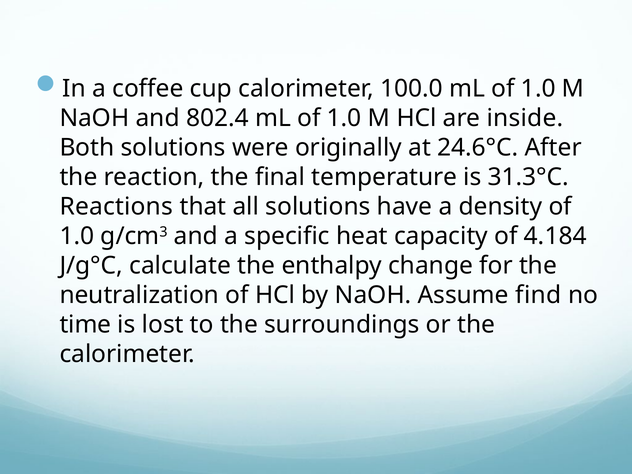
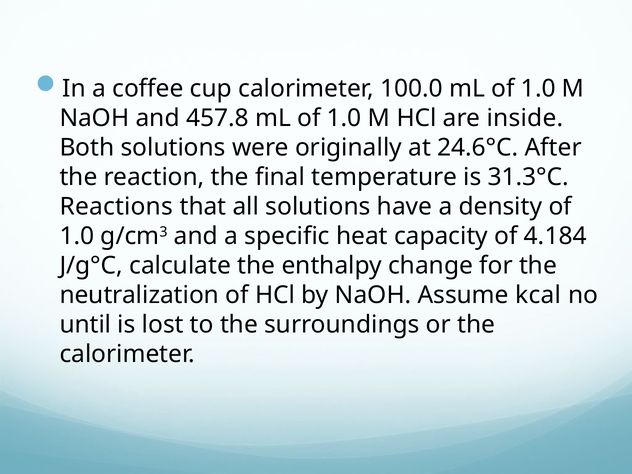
802.4: 802.4 -> 457.8
find: find -> kcal
time: time -> until
